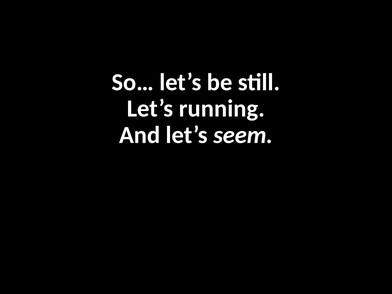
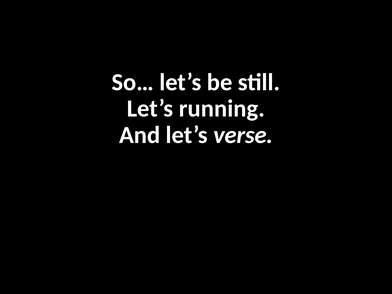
seem: seem -> verse
